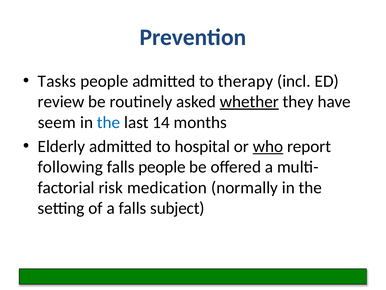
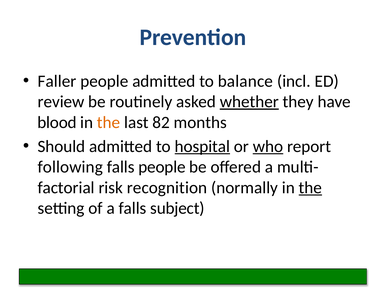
Tasks: Tasks -> Faller
therapy: therapy -> balance
seem: seem -> blood
the at (109, 122) colour: blue -> orange
14: 14 -> 82
Elderly: Elderly -> Should
hospital underline: none -> present
medication: medication -> recognition
the at (310, 187) underline: none -> present
